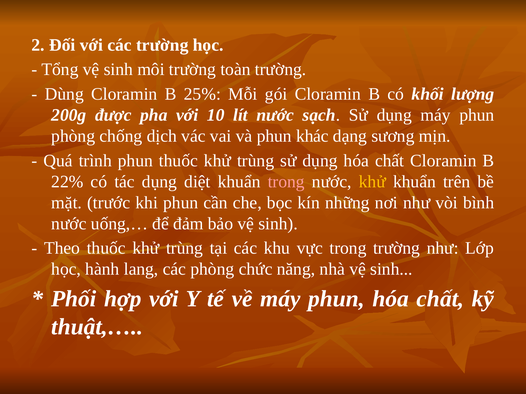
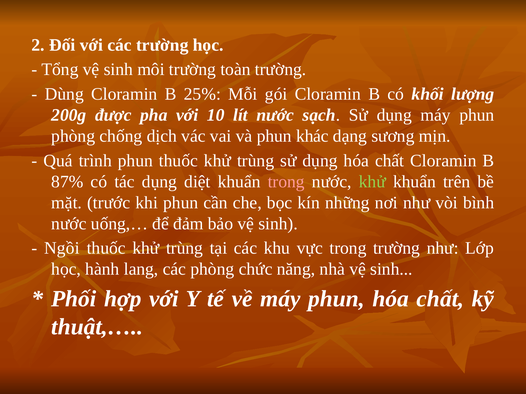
22%: 22% -> 87%
khử at (372, 182) colour: yellow -> light green
Theo: Theo -> Ngồi
